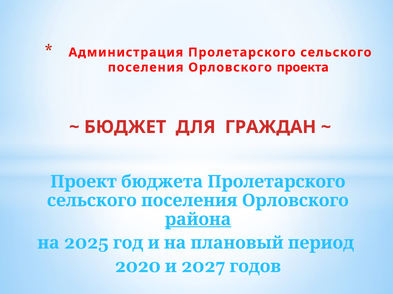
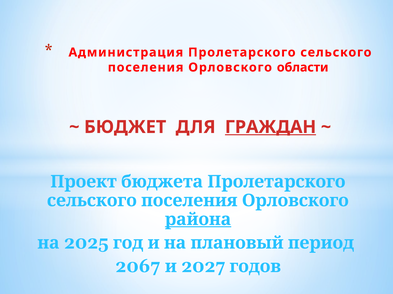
проекта: проекта -> области
ГРАЖДАН underline: none -> present
2020: 2020 -> 2067
